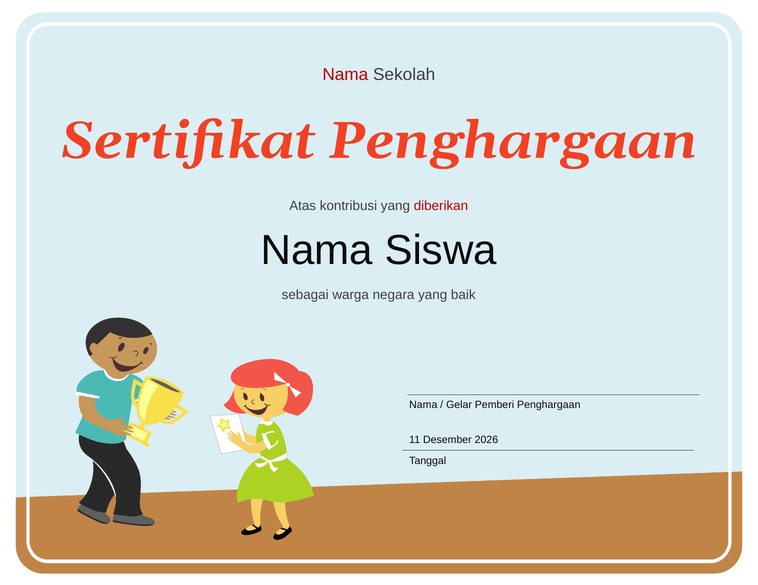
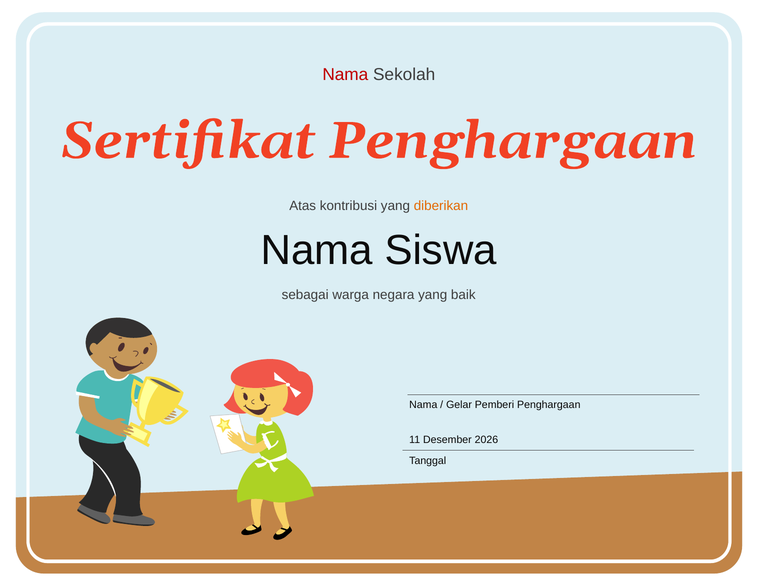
diberikan colour: red -> orange
